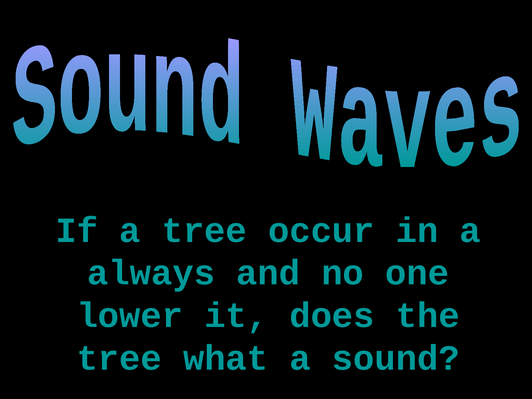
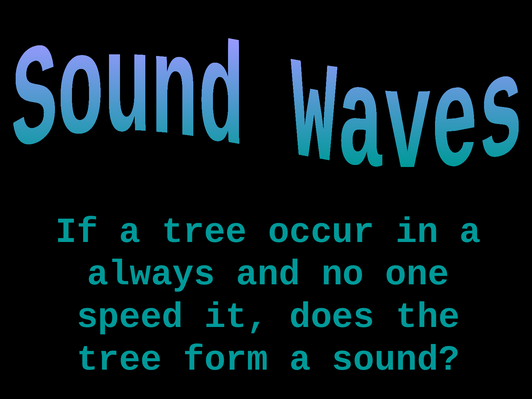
lower: lower -> speed
what: what -> form
